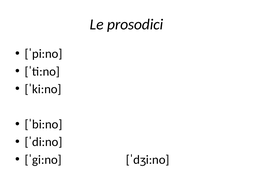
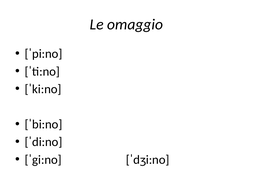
prosodici: prosodici -> omaggio
